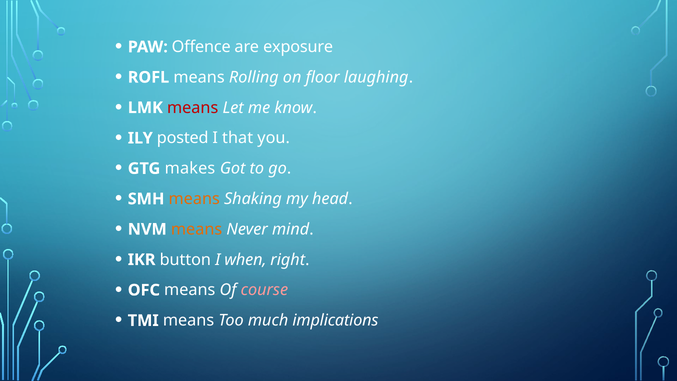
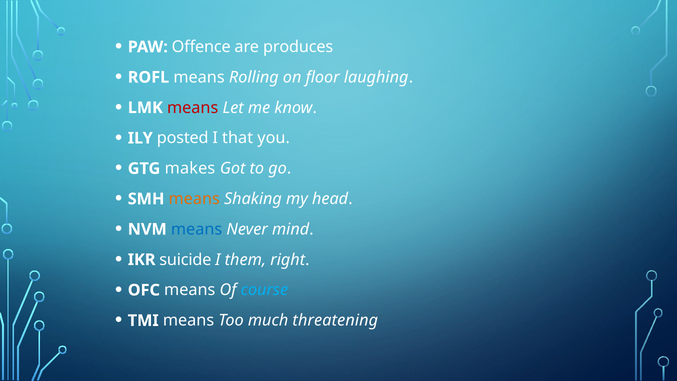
exposure: exposure -> produces
means at (197, 229) colour: orange -> blue
button: button -> suicide
when: when -> them
course colour: pink -> light blue
implications: implications -> threatening
